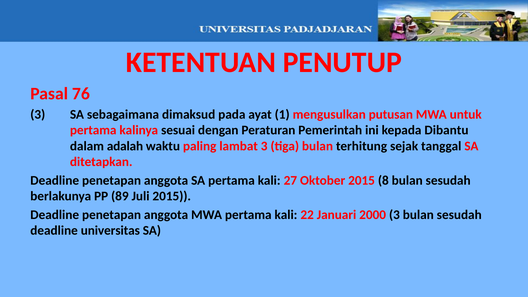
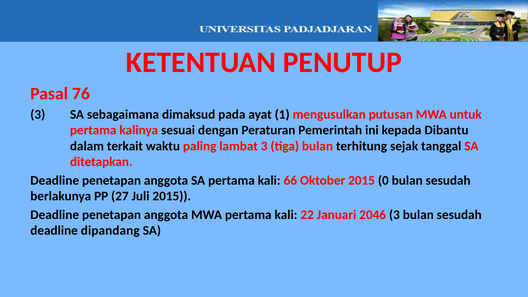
adalah: adalah -> terkait
27: 27 -> 66
8: 8 -> 0
89: 89 -> 27
2000: 2000 -> 2046
universitas: universitas -> dipandang
